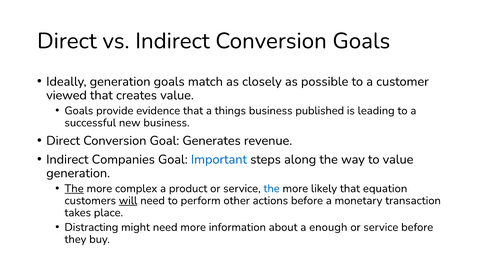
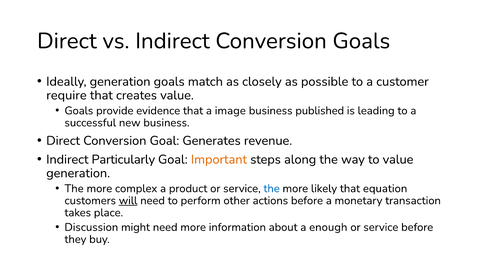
viewed: viewed -> require
things: things -> image
Companies: Companies -> Particularly
Important colour: blue -> orange
The at (74, 188) underline: present -> none
Distracting: Distracting -> Discussion
